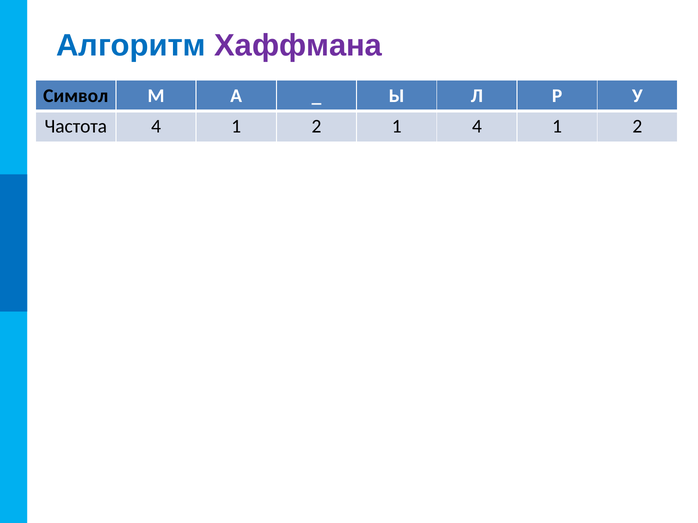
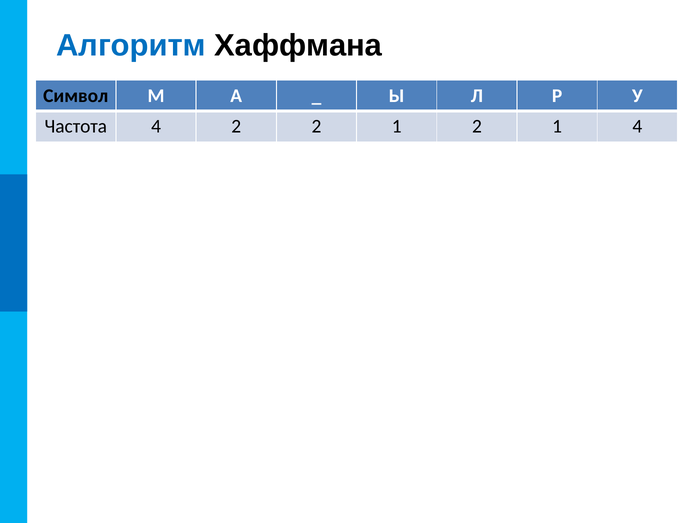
Хаффмана colour: purple -> black
Частота 4 1: 1 -> 2
1 4: 4 -> 2
2 at (637, 127): 2 -> 4
